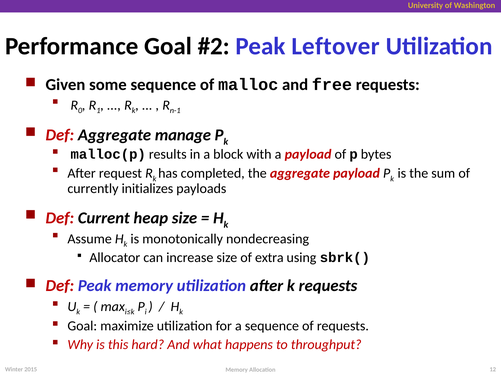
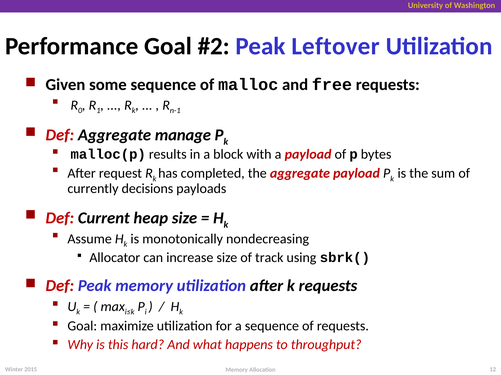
initializes: initializes -> decisions
extra: extra -> track
